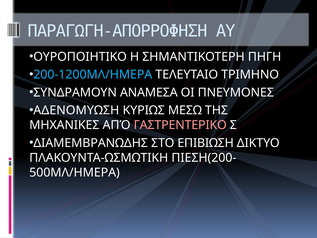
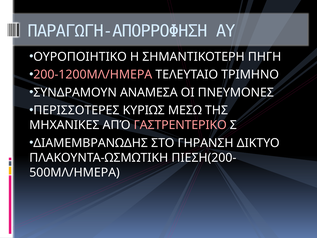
200-1200ΜΛ/ΗΜΕΡΑ colour: light blue -> pink
ΑΔΕΝΟΜΥΩΣΗ: ΑΔΕΝΟΜΥΩΣΗ -> ΠΕΡΙΣΣΟΤΕΡΕΣ
ΕΠΙΒΙΩΣΗ: ΕΠΙΒΙΩΣΗ -> ΓΗΡΑΝΣΗ
